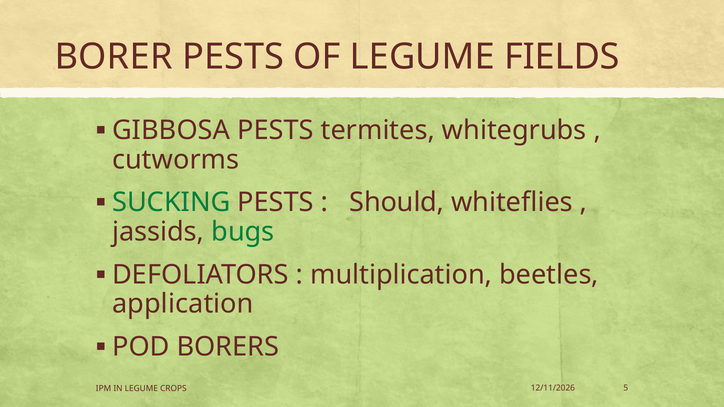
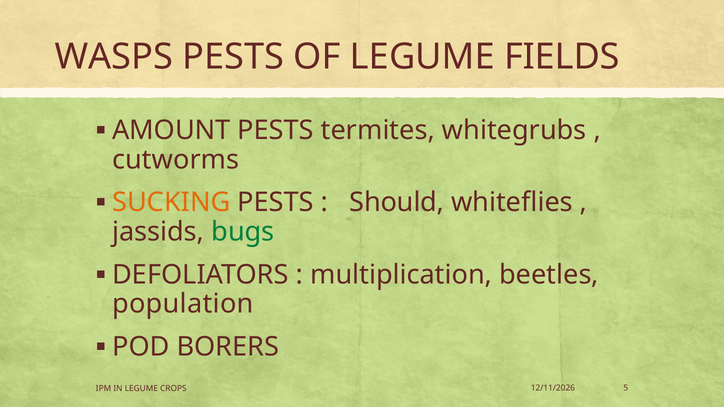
BORER: BORER -> WASPS
GIBBOSA: GIBBOSA -> AMOUNT
SUCKING colour: green -> orange
application: application -> population
